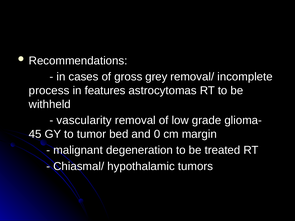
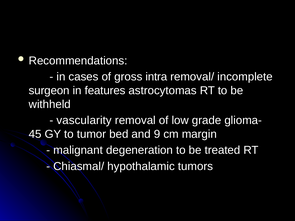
grey: grey -> intra
process: process -> surgeon
0: 0 -> 9
